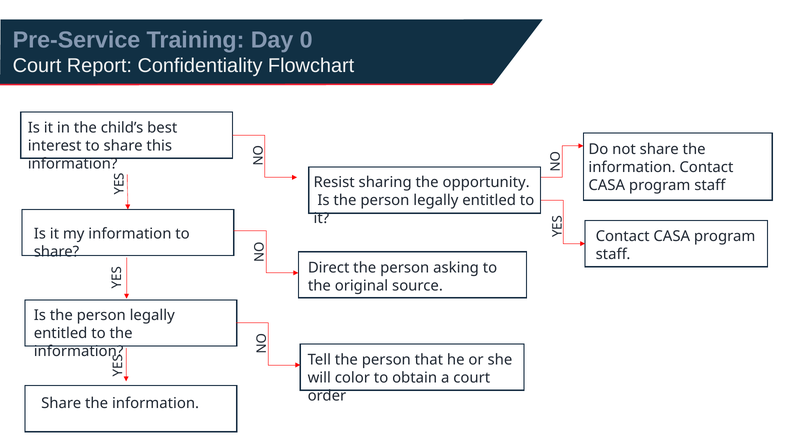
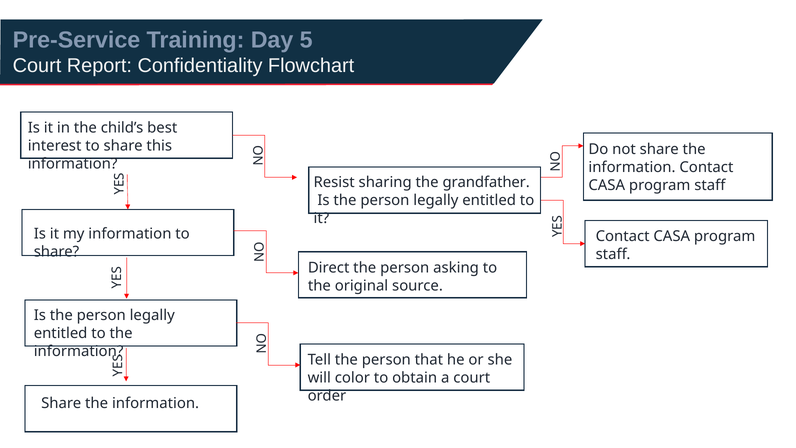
0: 0 -> 5
opportunity: opportunity -> grandfather
